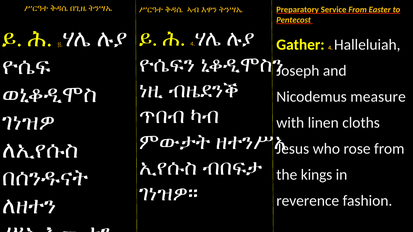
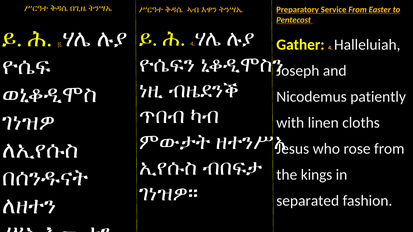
measure: measure -> patiently
reverence: reverence -> separated
